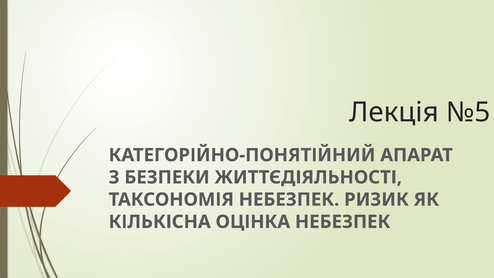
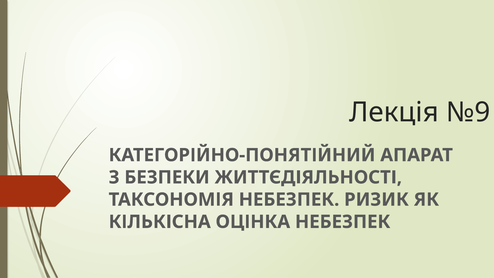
№5: №5 -> №9
